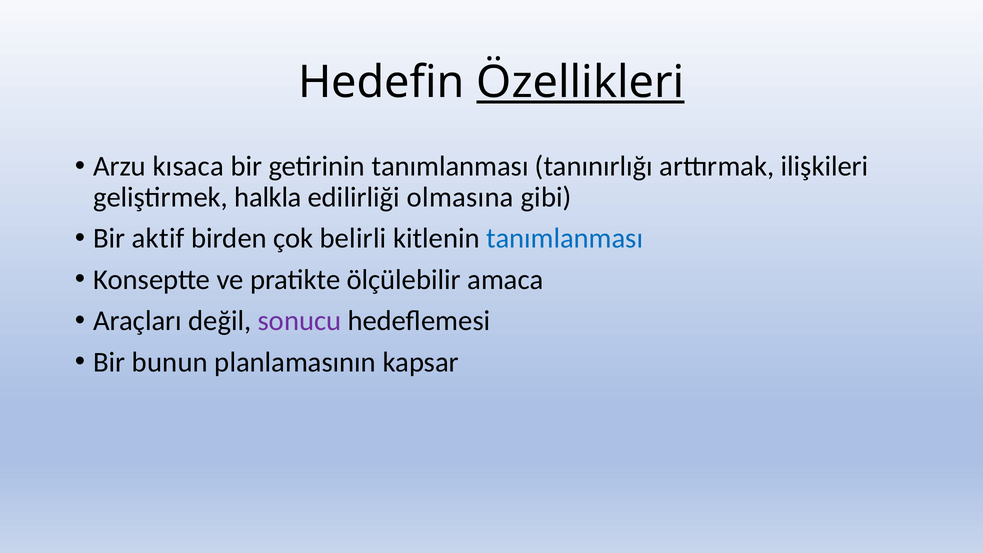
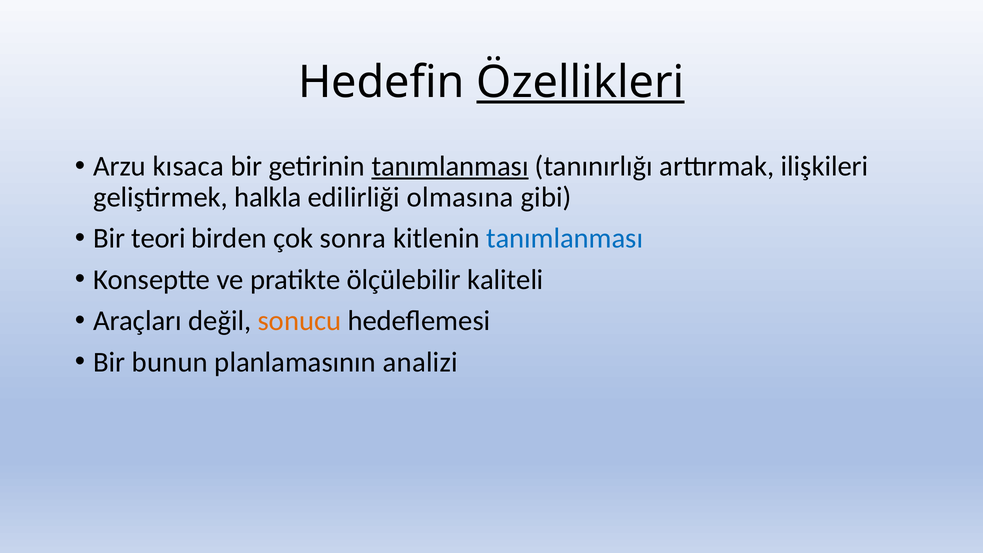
tanımlanması at (450, 166) underline: none -> present
aktif: aktif -> teori
belirli: belirli -> sonra
amaca: amaca -> kaliteli
sonucu colour: purple -> orange
kapsar: kapsar -> analizi
